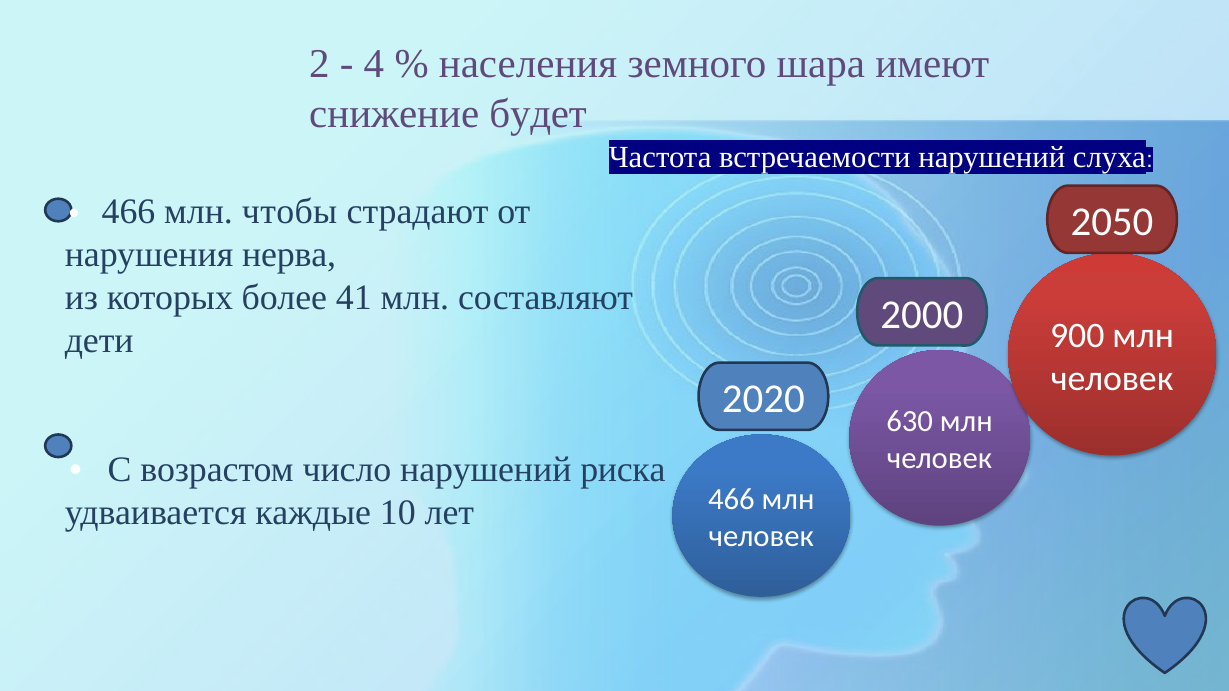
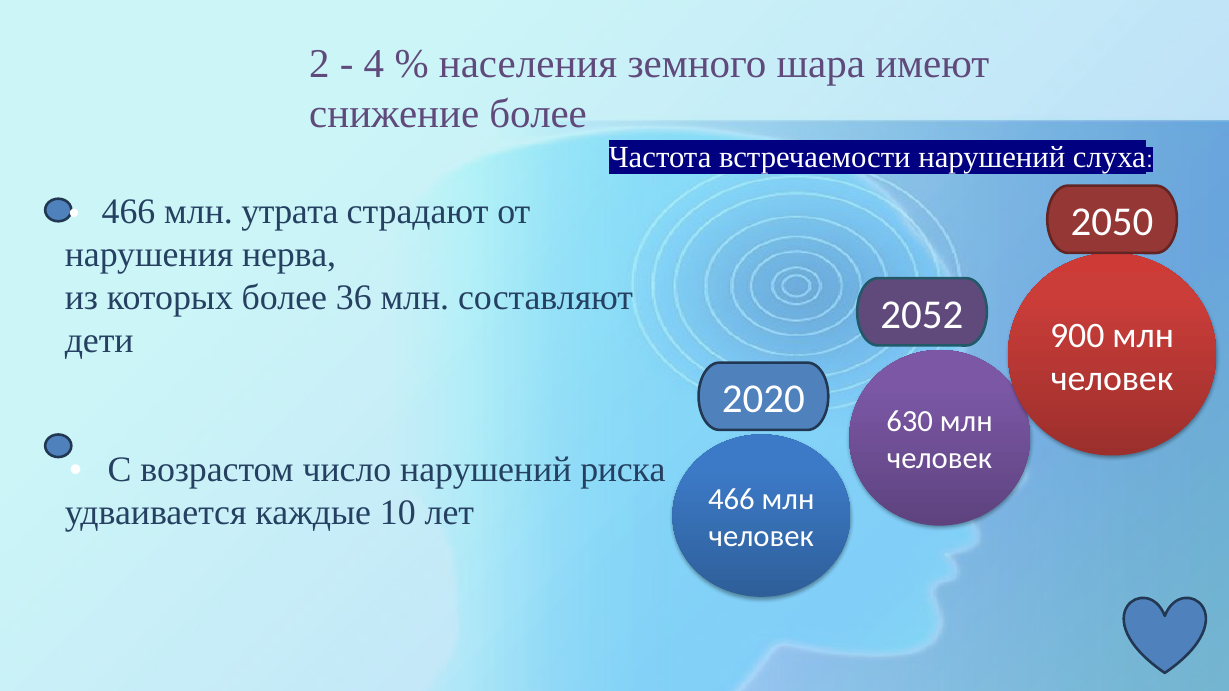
снижение будет: будет -> более
чтобы: чтобы -> утрата
41: 41 -> 36
2000: 2000 -> 2052
